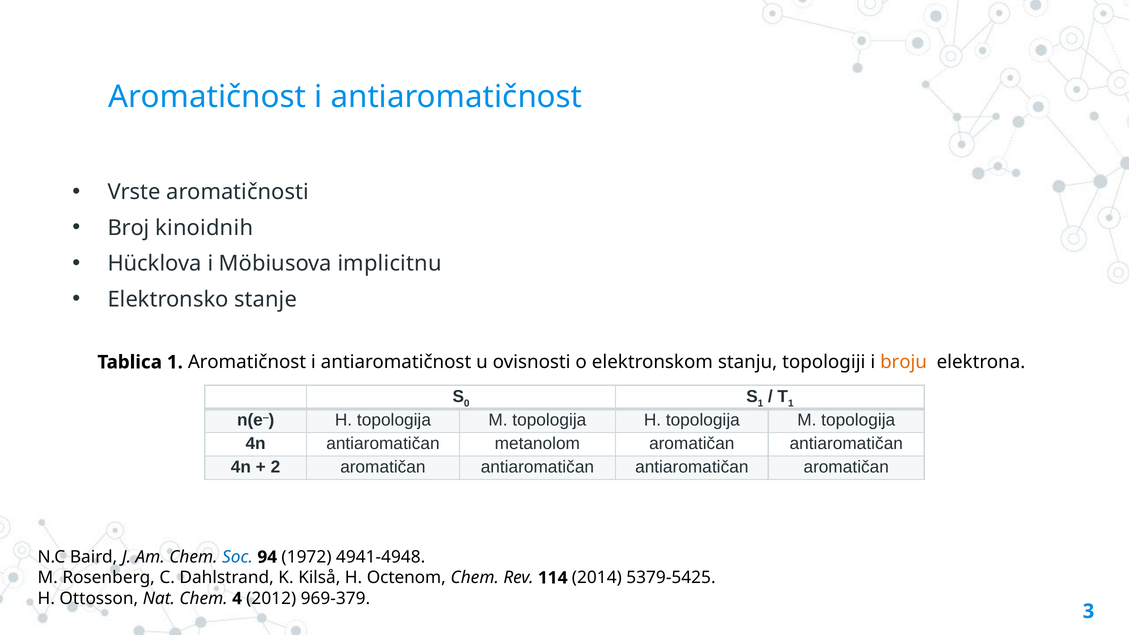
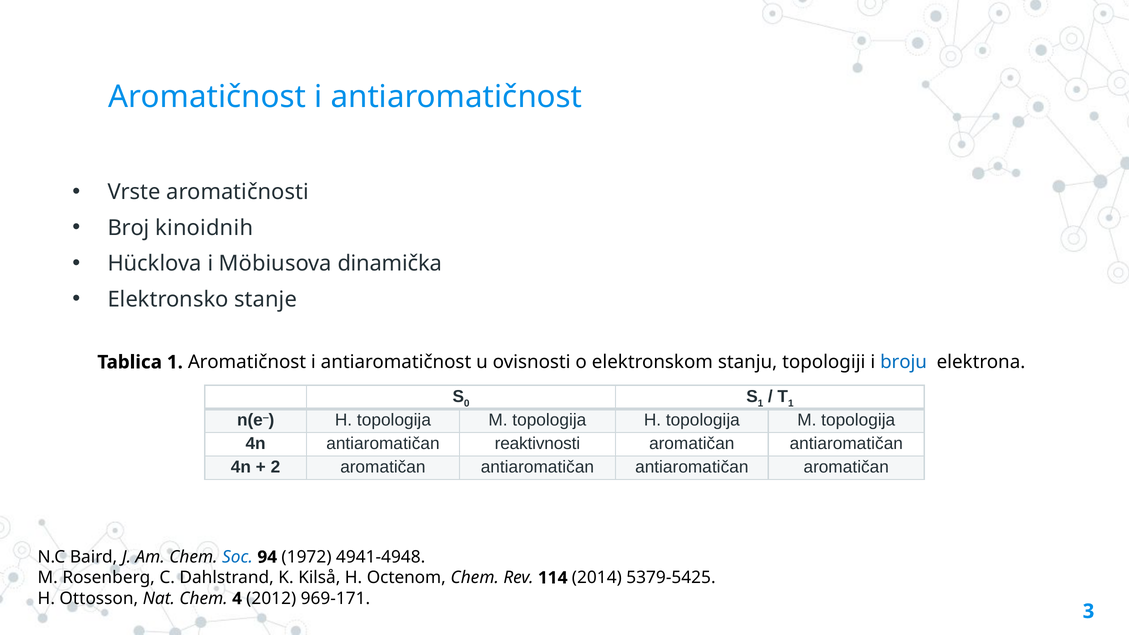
implicitnu: implicitnu -> dinamička
broju colour: orange -> blue
metanolom: metanolom -> reaktivnosti
969-379: 969-379 -> 969-171
